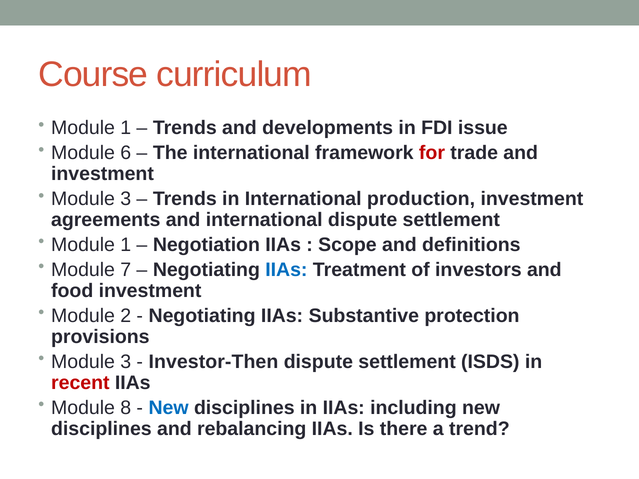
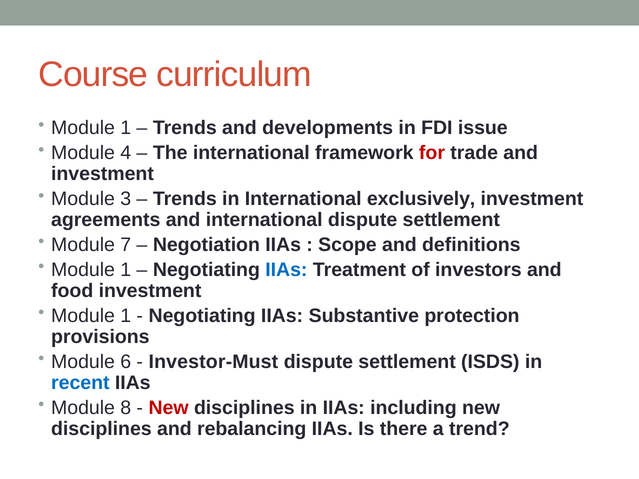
6: 6 -> 4
production: production -> exclusively
1 at (126, 245): 1 -> 7
7 at (126, 270): 7 -> 1
2 at (126, 316): 2 -> 1
3 at (126, 362): 3 -> 6
Investor-Then: Investor-Then -> Investor-Must
recent colour: red -> blue
New at (169, 408) colour: blue -> red
